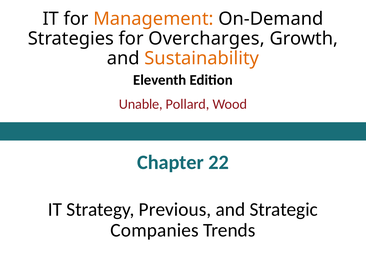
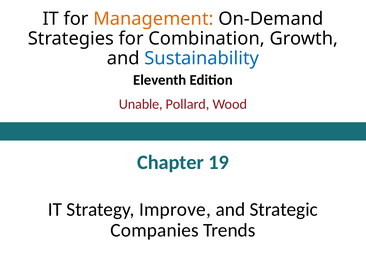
Overcharges: Overcharges -> Combination
Sustainability colour: orange -> blue
22: 22 -> 19
Previous: Previous -> Improve
